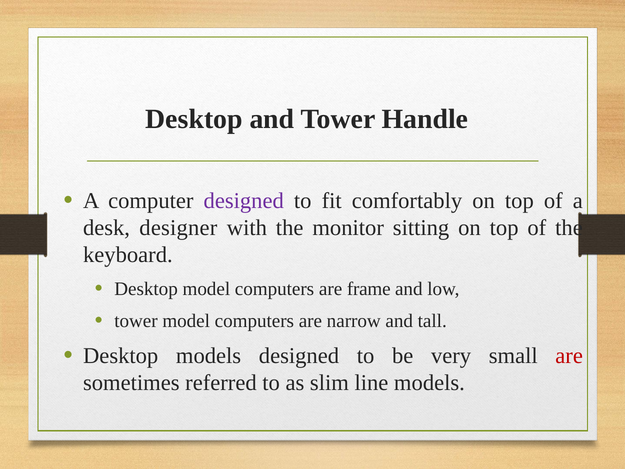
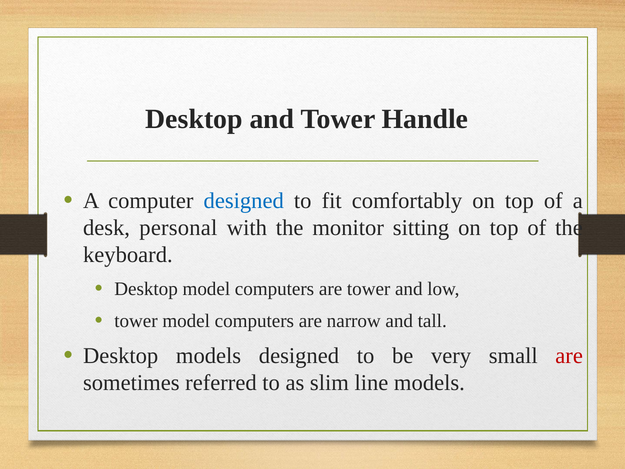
designed at (244, 201) colour: purple -> blue
designer: designer -> personal
are frame: frame -> tower
